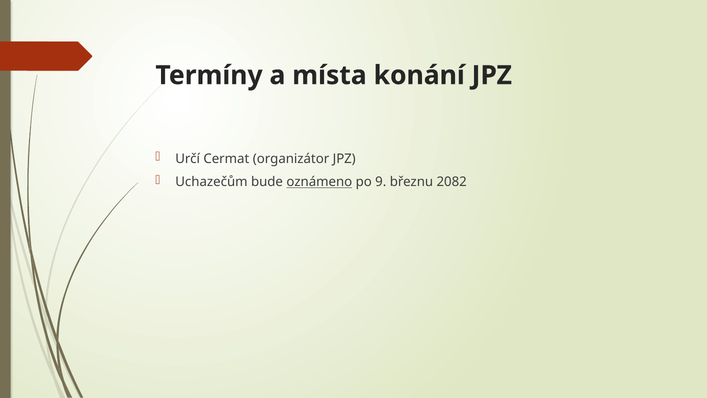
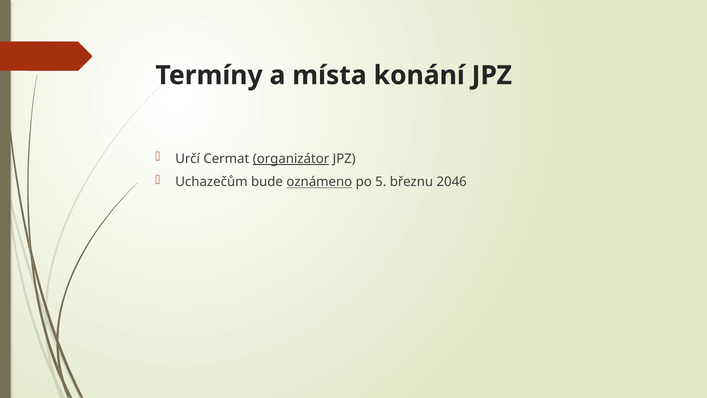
organizátor underline: none -> present
9: 9 -> 5
2082: 2082 -> 2046
